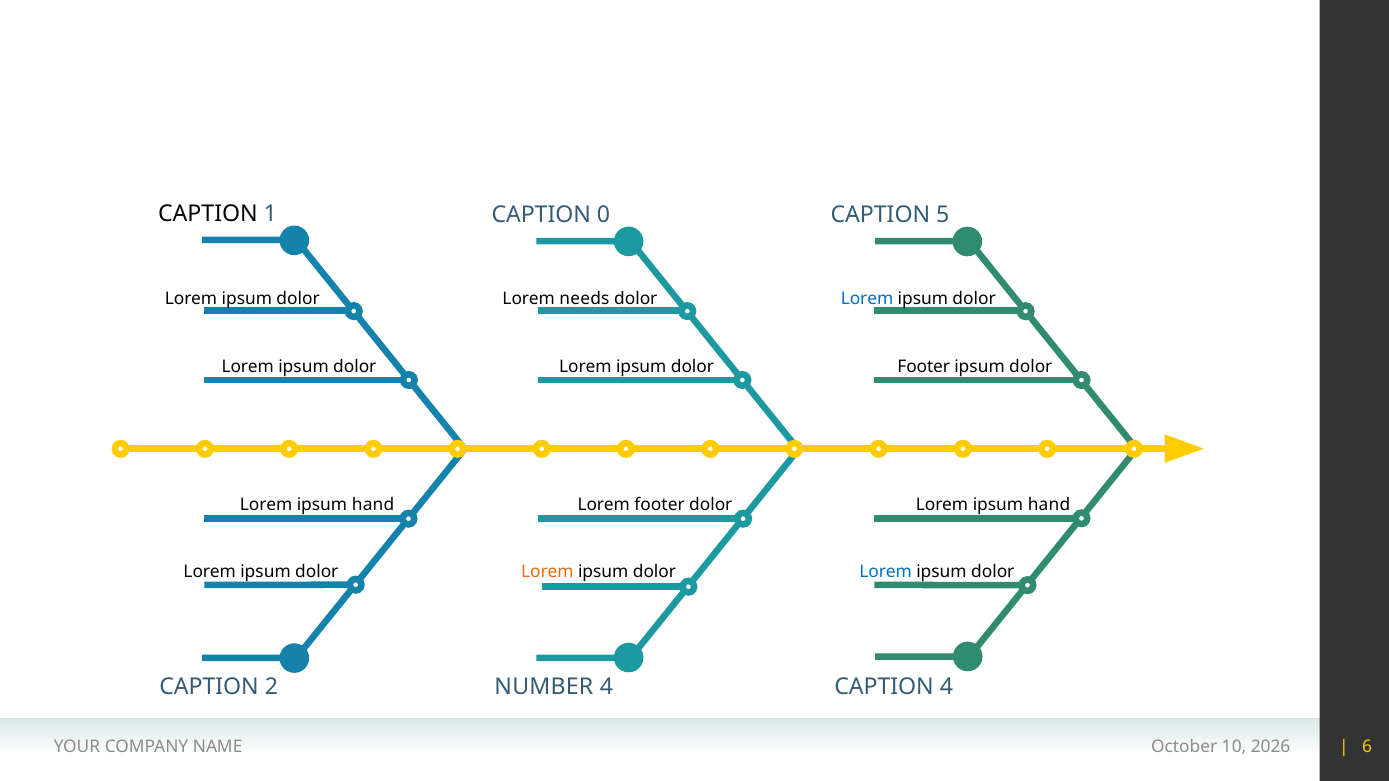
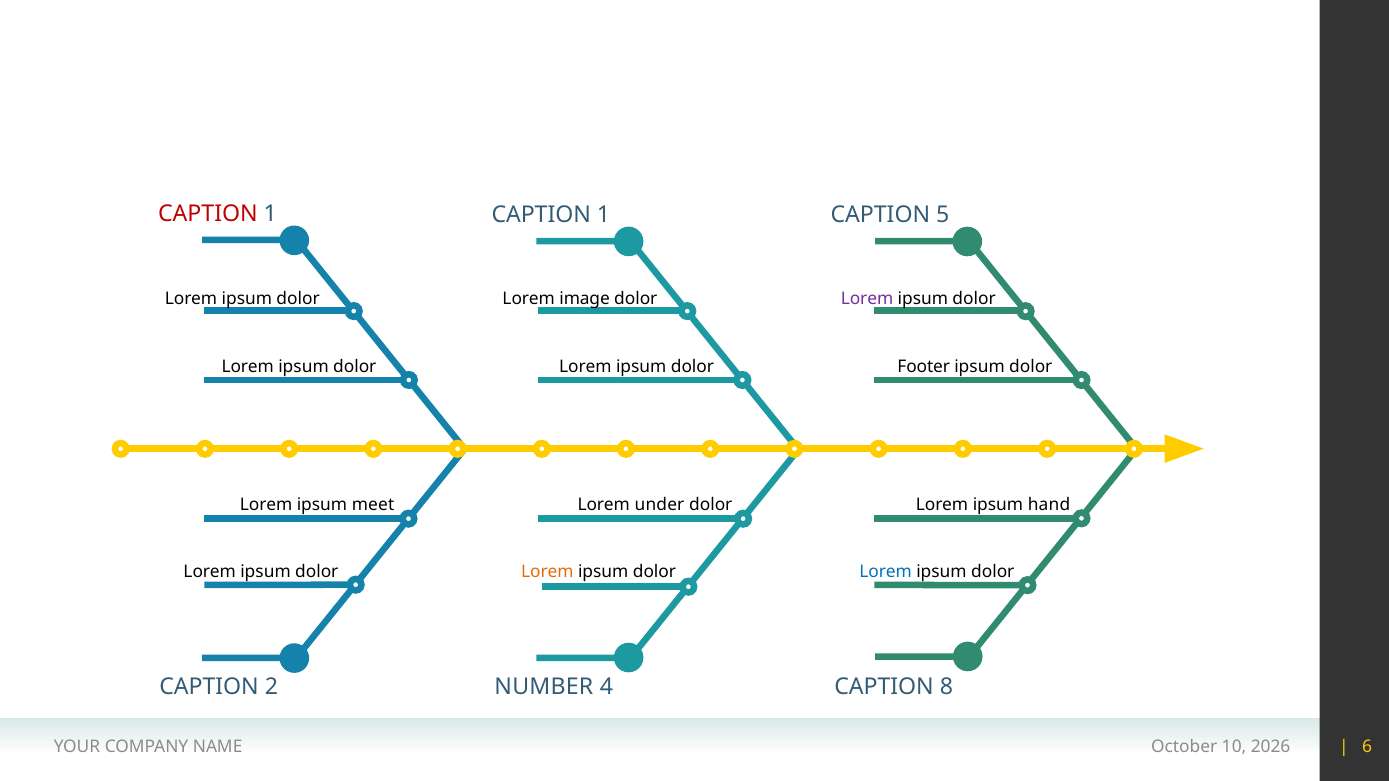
CAPTION at (208, 214) colour: black -> red
0 at (604, 215): 0 -> 1
needs: needs -> image
Lorem at (867, 298) colour: blue -> purple
hand at (373, 505): hand -> meet
Lorem footer: footer -> under
CAPTION 4: 4 -> 8
